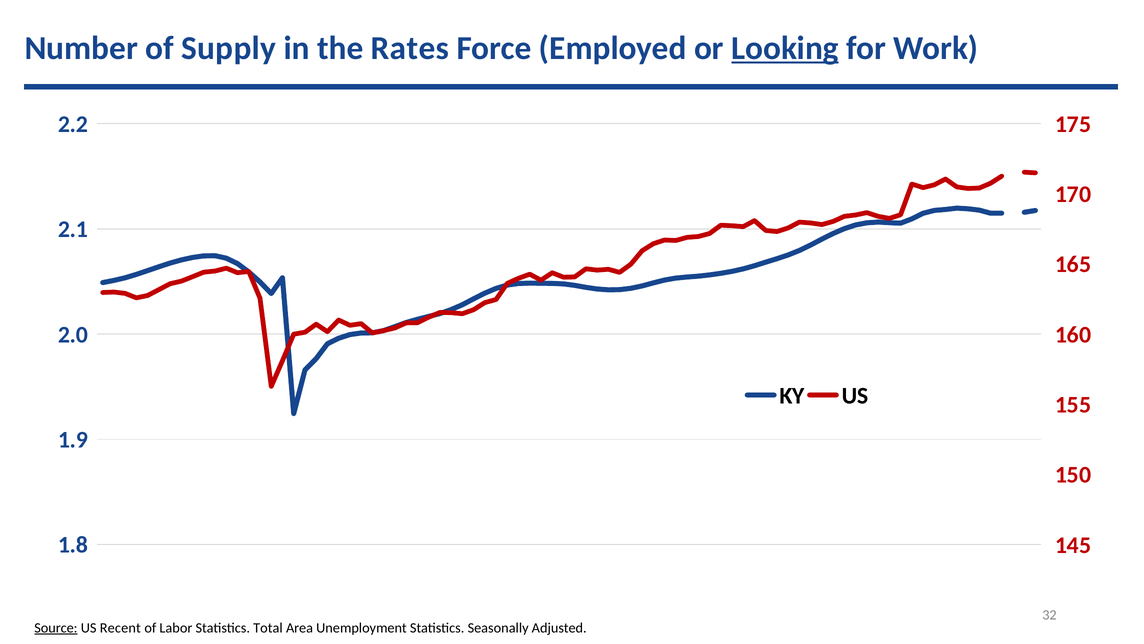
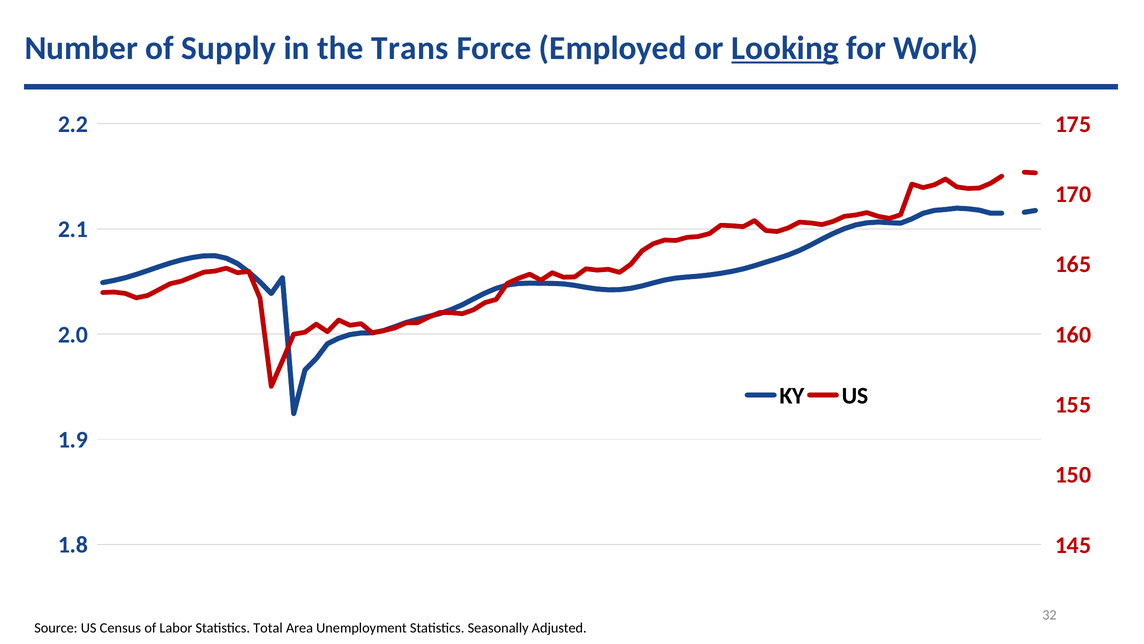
Rates: Rates -> Trans
Source underline: present -> none
Recent: Recent -> Census
